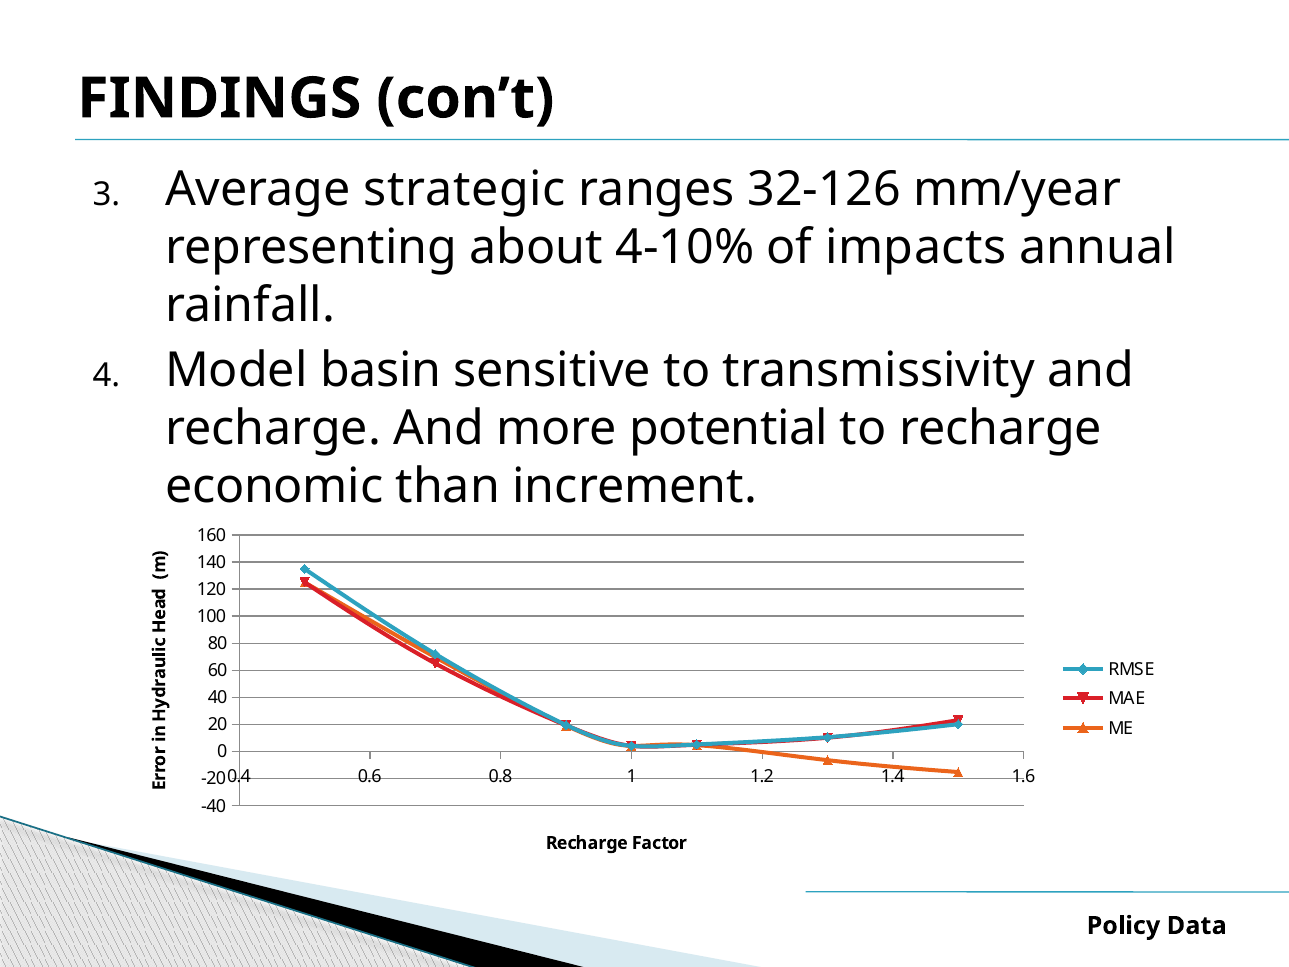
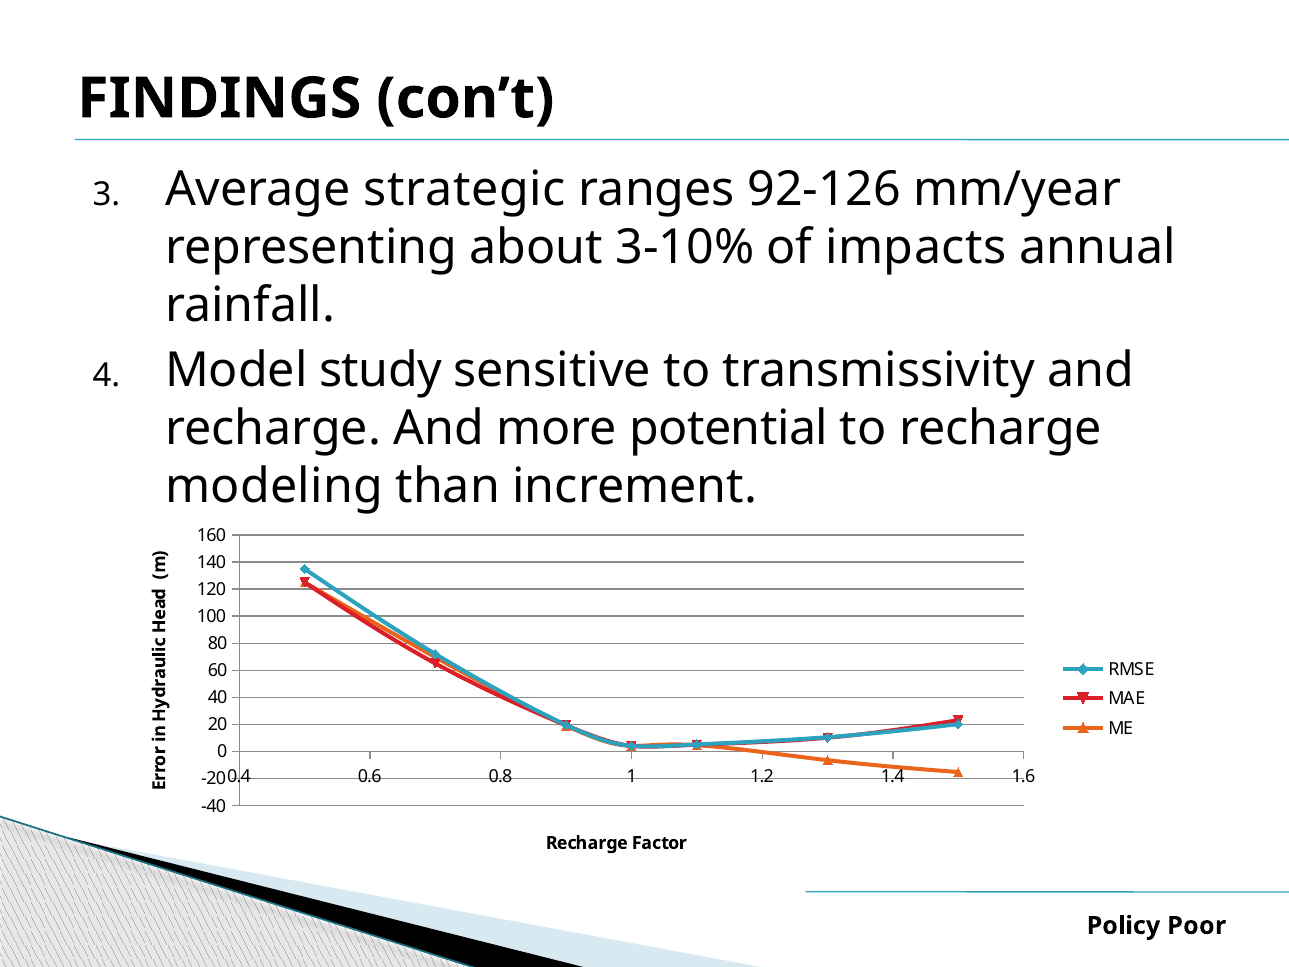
32-126: 32-126 -> 92-126
4-10%: 4-10% -> 3-10%
basin: basin -> study
economic: economic -> modeling
Data: Data -> Poor
